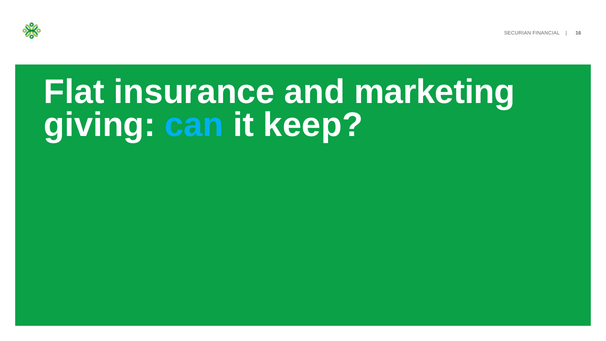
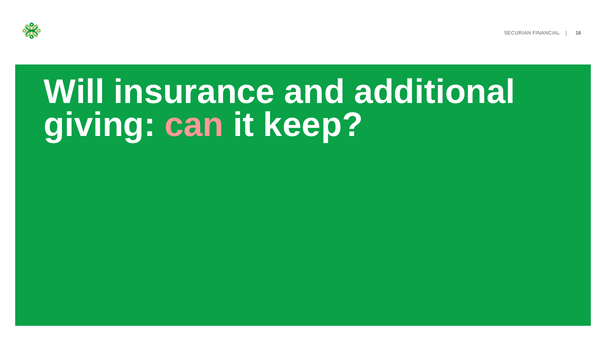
Flat: Flat -> Will
marketing: marketing -> additional
can colour: light blue -> pink
